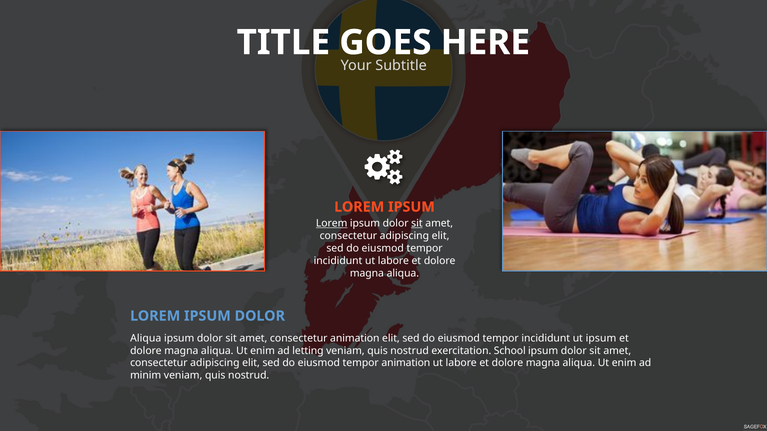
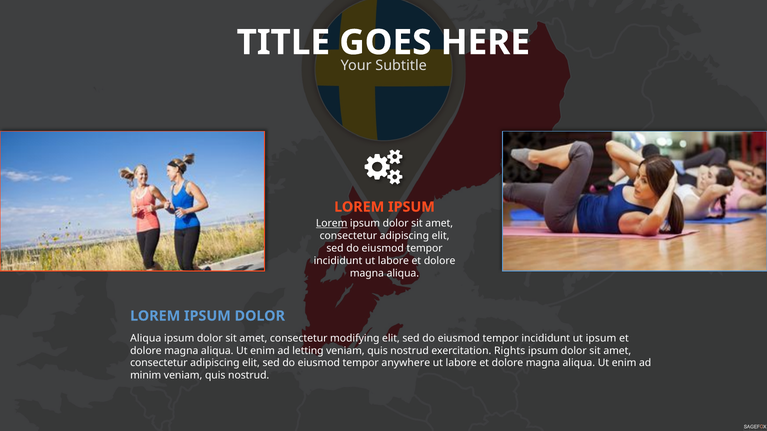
sit at (417, 224) underline: present -> none
consectetur animation: animation -> modifying
School: School -> Rights
tempor animation: animation -> anywhere
